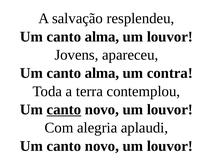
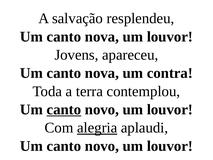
alma at (102, 37): alma -> nova
alma at (102, 73): alma -> nova
alegria underline: none -> present
